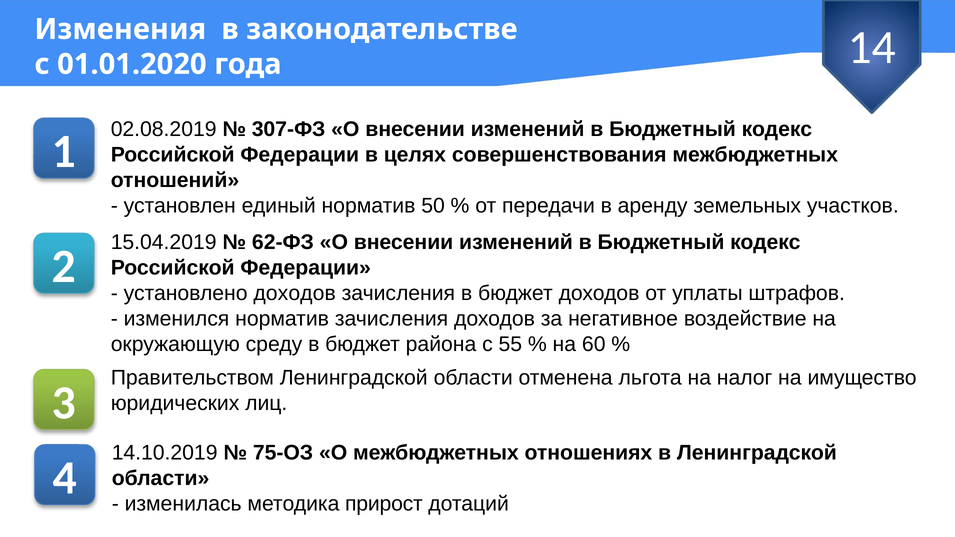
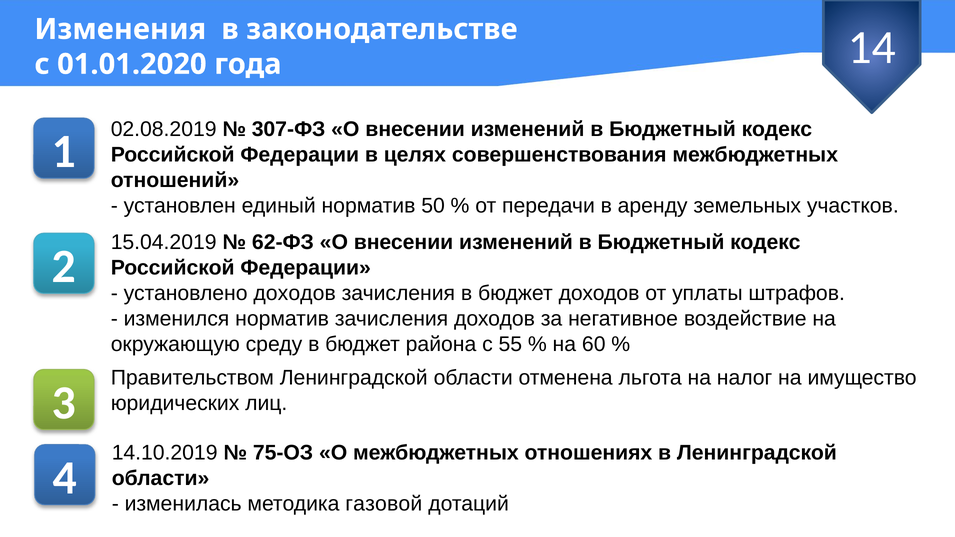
прирост: прирост -> газовой
